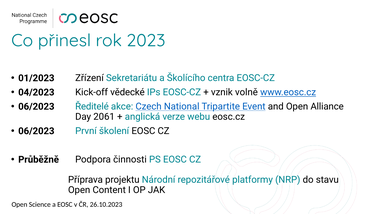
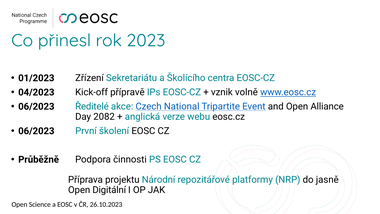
vědecké: vědecké -> přípravě
2061: 2061 -> 2082
stavu: stavu -> jasně
Content: Content -> Digitální
